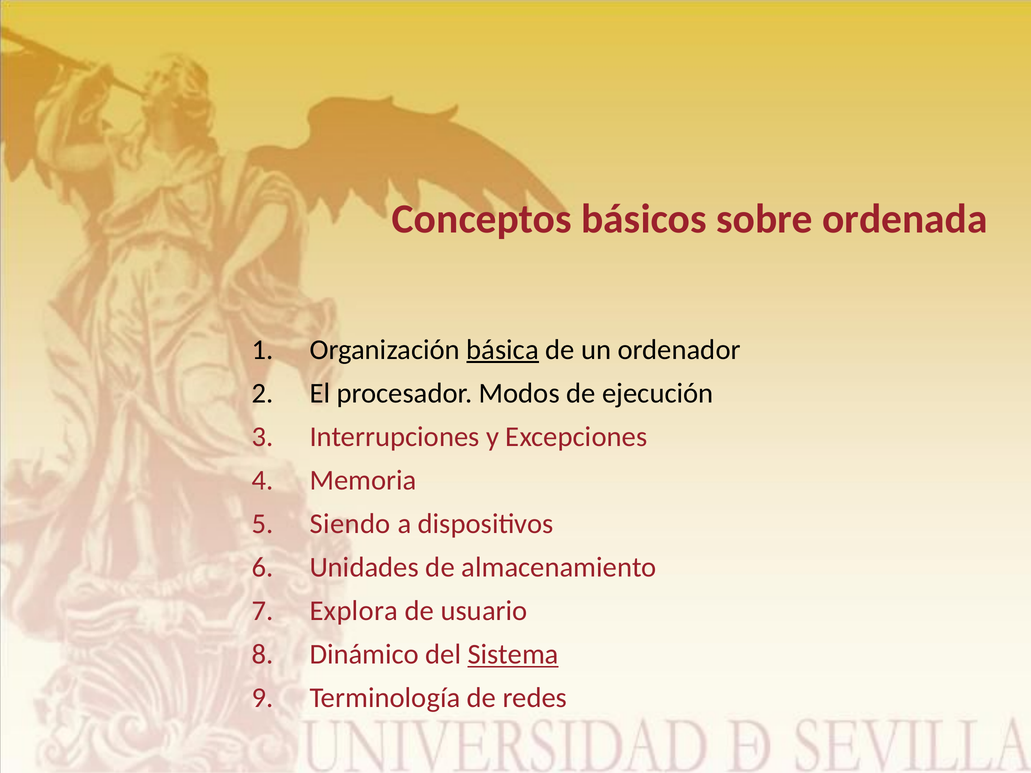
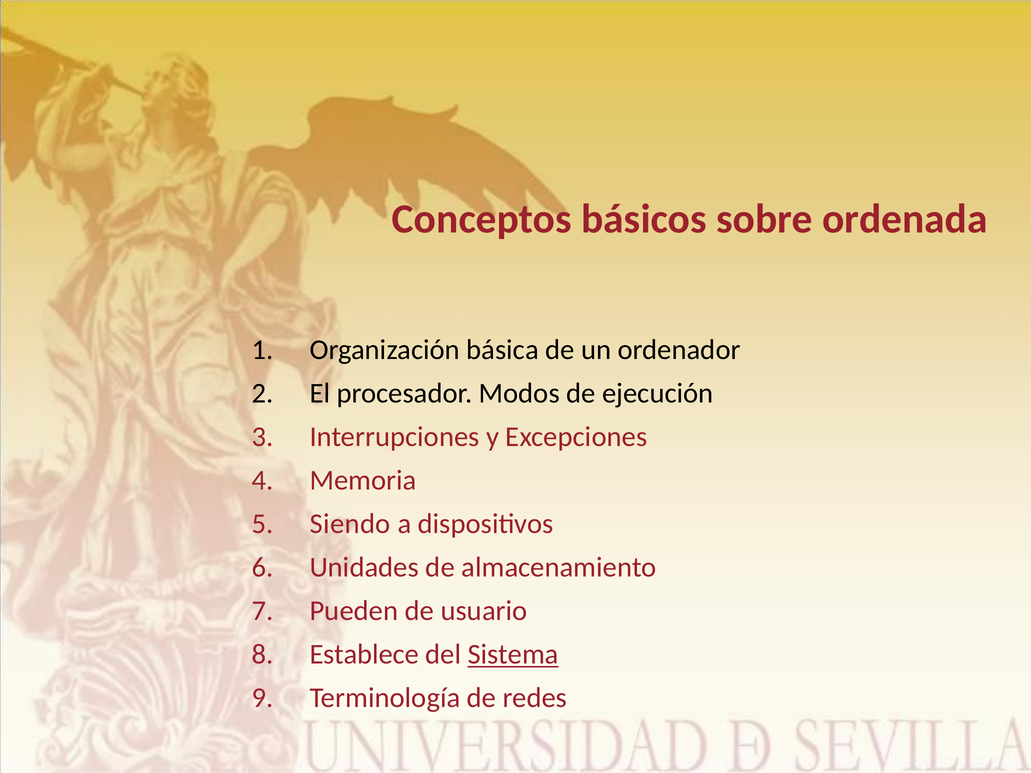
básica underline: present -> none
Explora: Explora -> Pueden
Dinámico: Dinámico -> Establece
